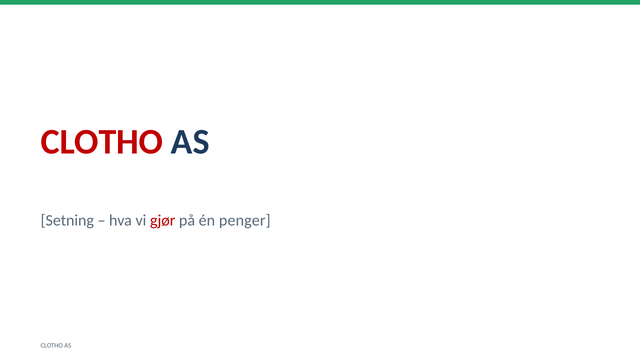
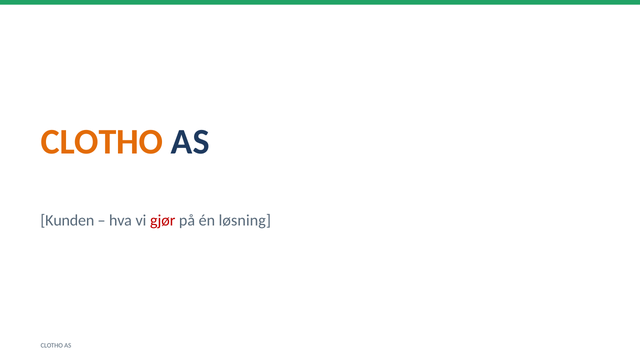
CLOTHO at (102, 142) colour: red -> orange
Setning: Setning -> Kunden
penger: penger -> løsning
